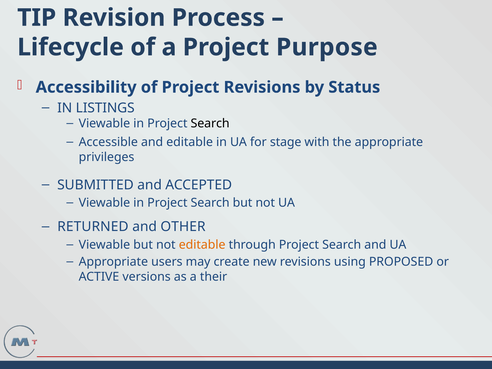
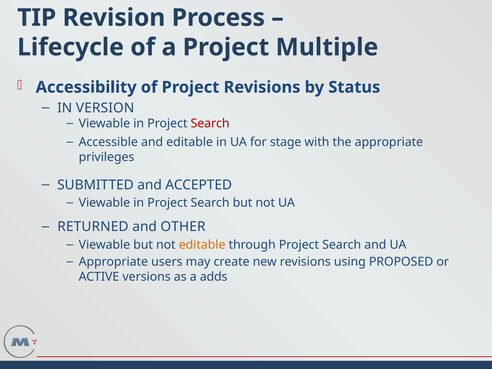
Purpose: Purpose -> Multiple
LISTINGS: LISTINGS -> VERSION
Search at (210, 123) colour: black -> red
their: their -> adds
